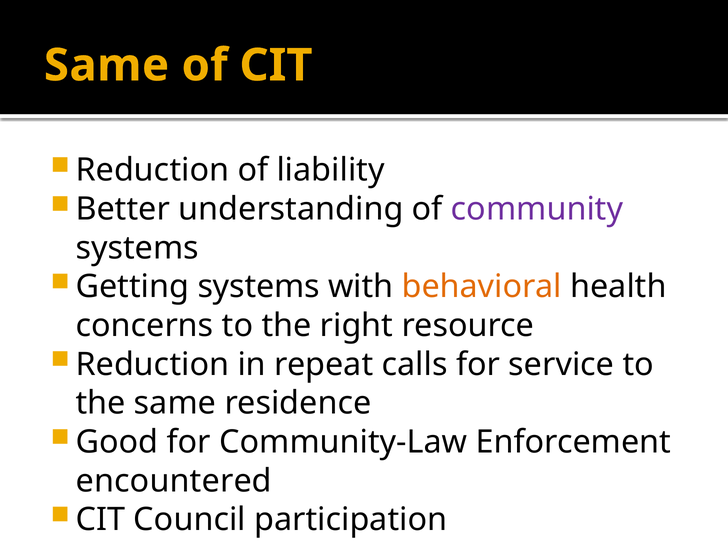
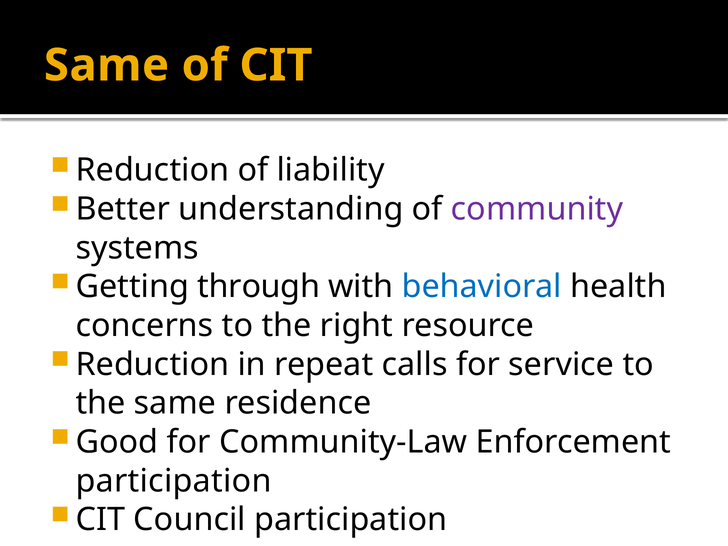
Getting systems: systems -> through
behavioral colour: orange -> blue
encountered at (174, 481): encountered -> participation
